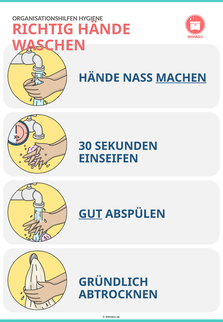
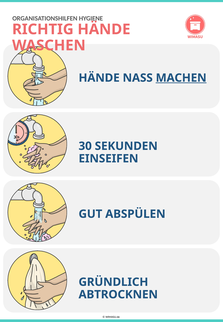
GUT underline: present -> none
